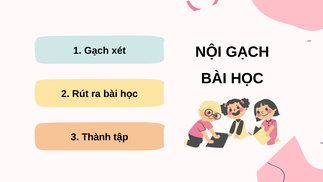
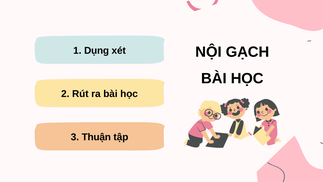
1 Gạch: Gạch -> Dụng
Thành: Thành -> Thuận
